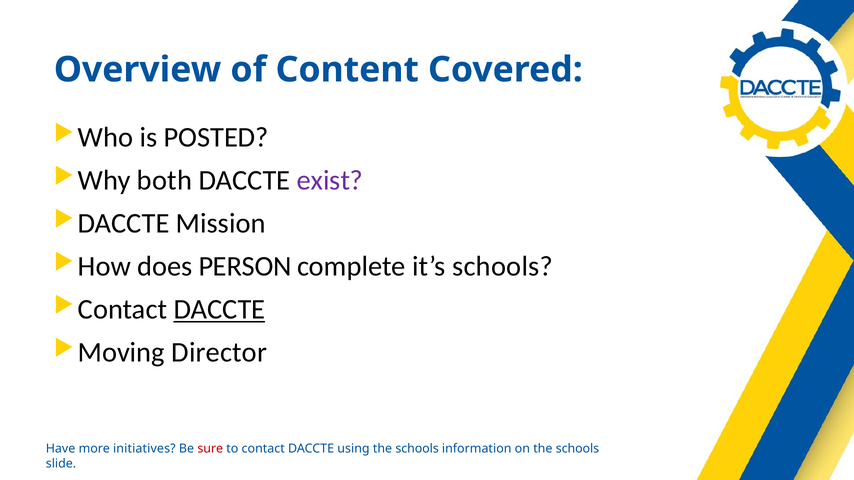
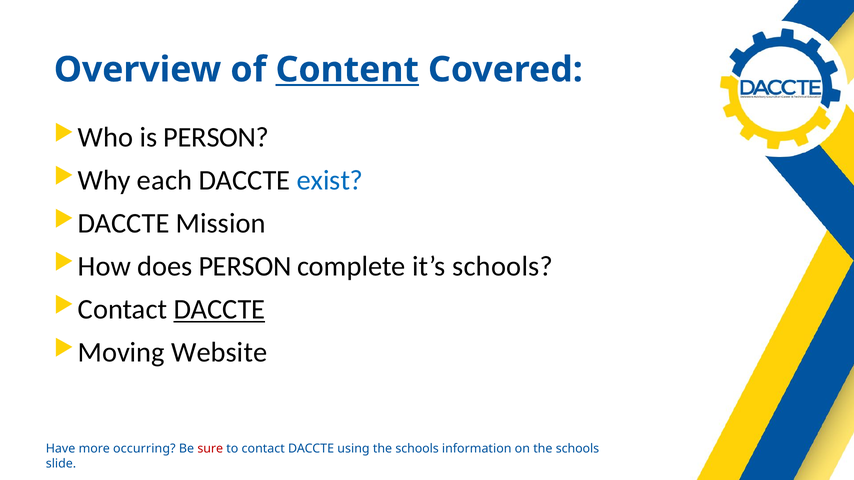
Content underline: none -> present
is POSTED: POSTED -> PERSON
both: both -> each
exist colour: purple -> blue
Director: Director -> Website
initiatives: initiatives -> occurring
